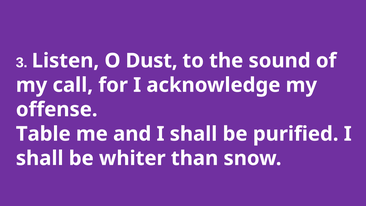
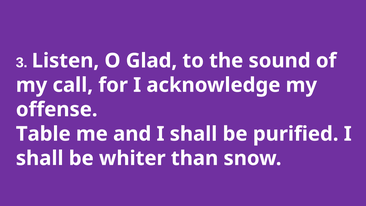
Dust: Dust -> Glad
